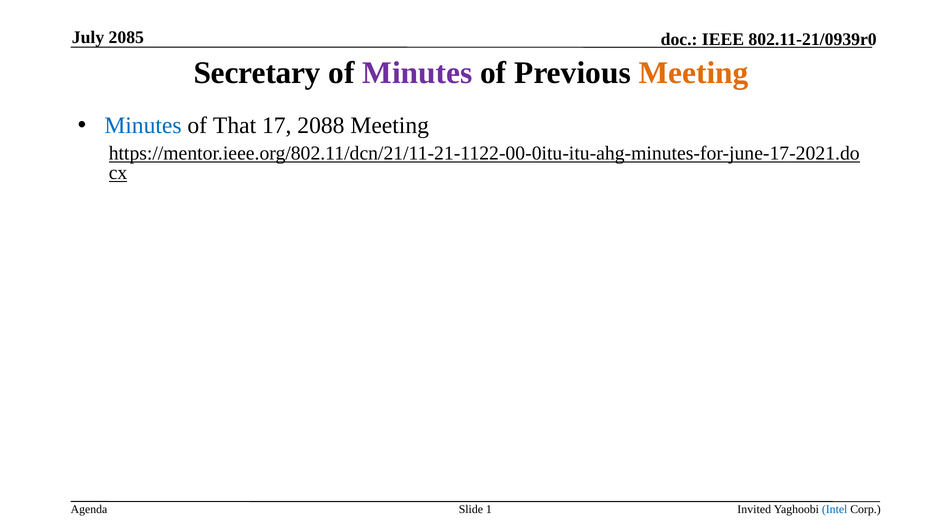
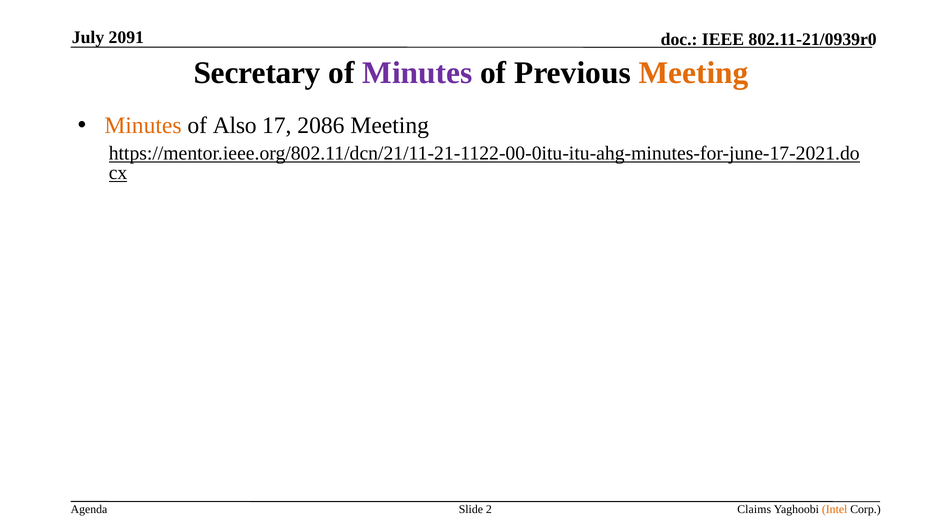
2085: 2085 -> 2091
Minutes at (143, 125) colour: blue -> orange
That: That -> Also
2088: 2088 -> 2086
1: 1 -> 2
Invited: Invited -> Claims
Intel colour: blue -> orange
